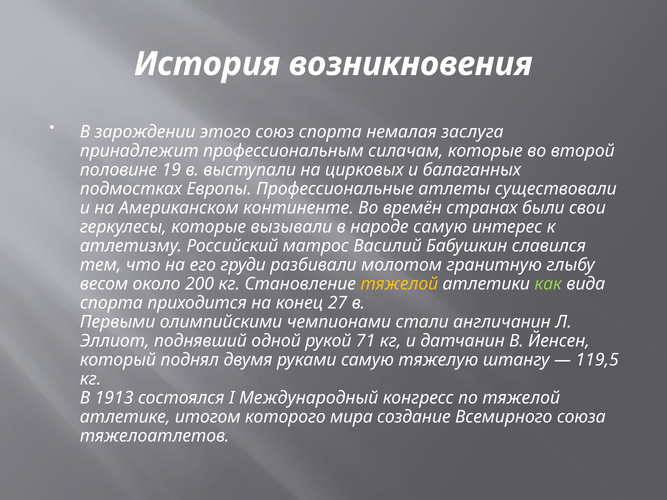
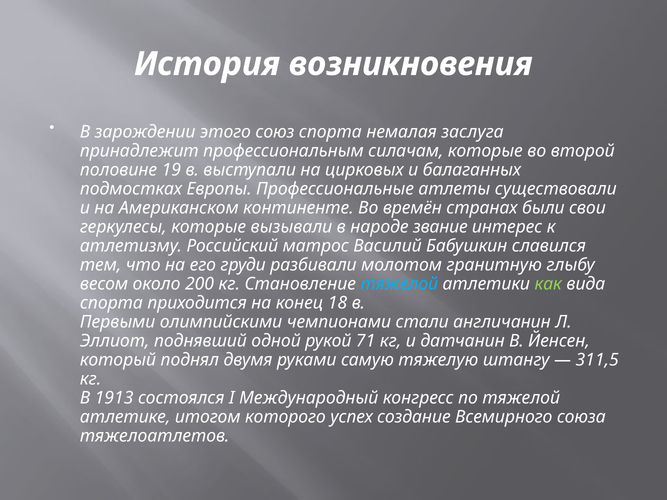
народе самую: самую -> звание
тяжелой at (399, 284) colour: yellow -> light blue
27: 27 -> 18
119,5: 119,5 -> 311,5
мира: мира -> успех
